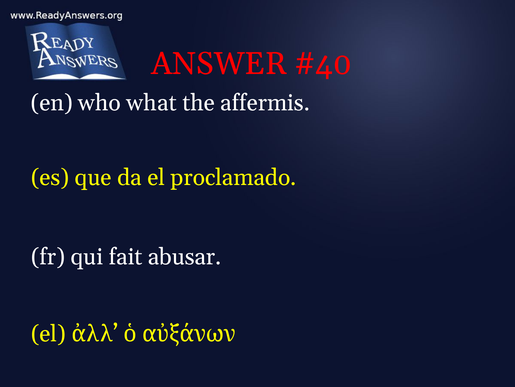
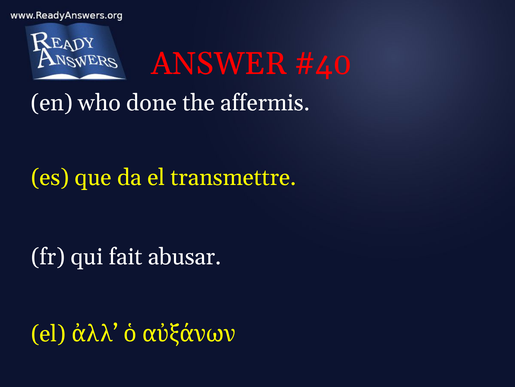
what: what -> done
proclamado: proclamado -> transmettre
